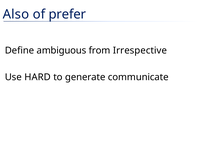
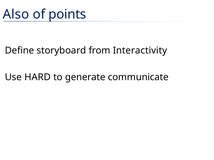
prefer: prefer -> points
ambiguous: ambiguous -> storyboard
Irrespective: Irrespective -> Interactivity
